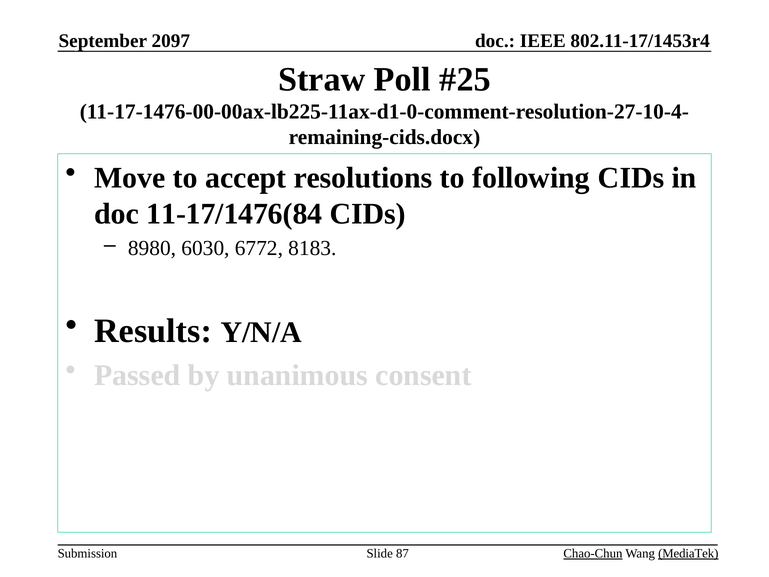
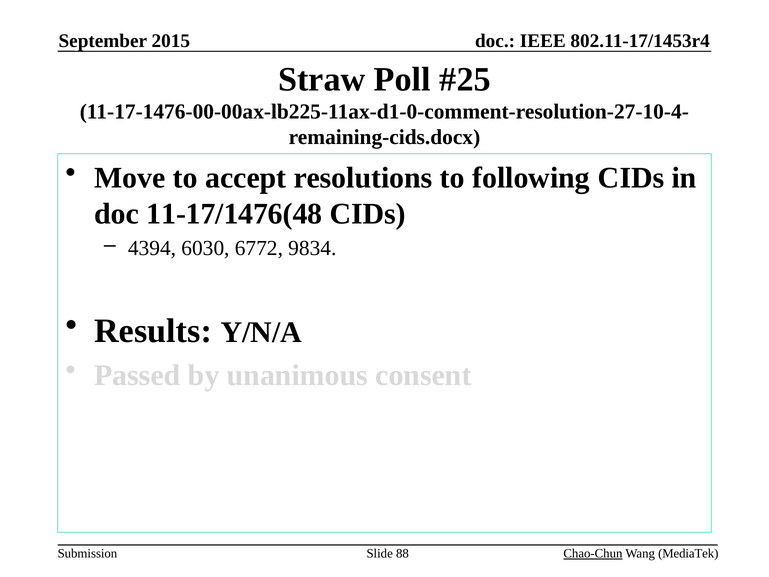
2097: 2097 -> 2015
11-17/1476(84: 11-17/1476(84 -> 11-17/1476(48
8980: 8980 -> 4394
8183: 8183 -> 9834
87: 87 -> 88
MediaTek underline: present -> none
